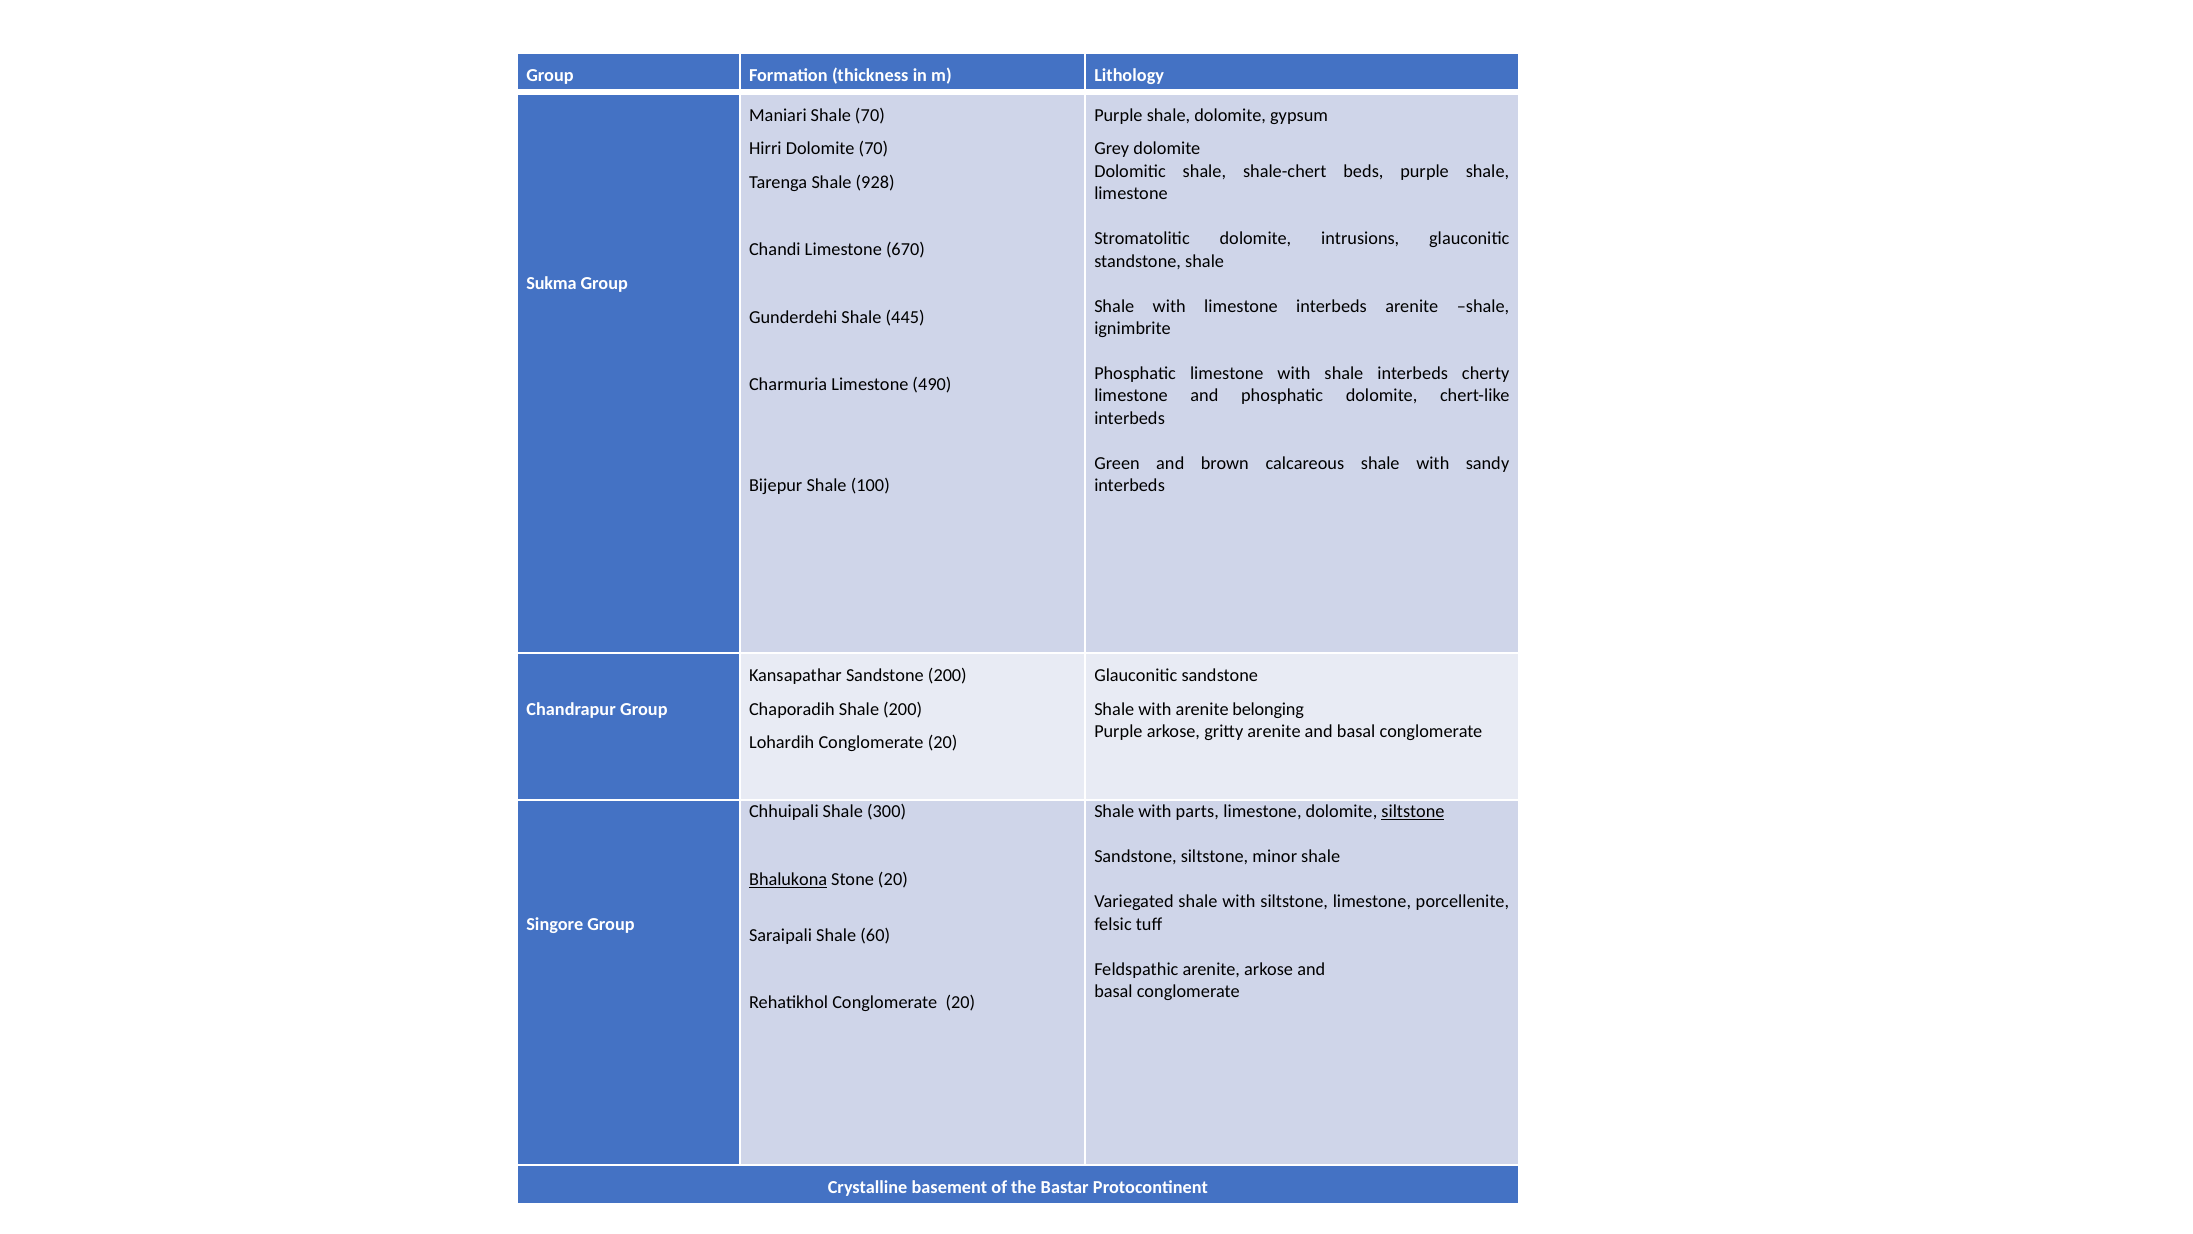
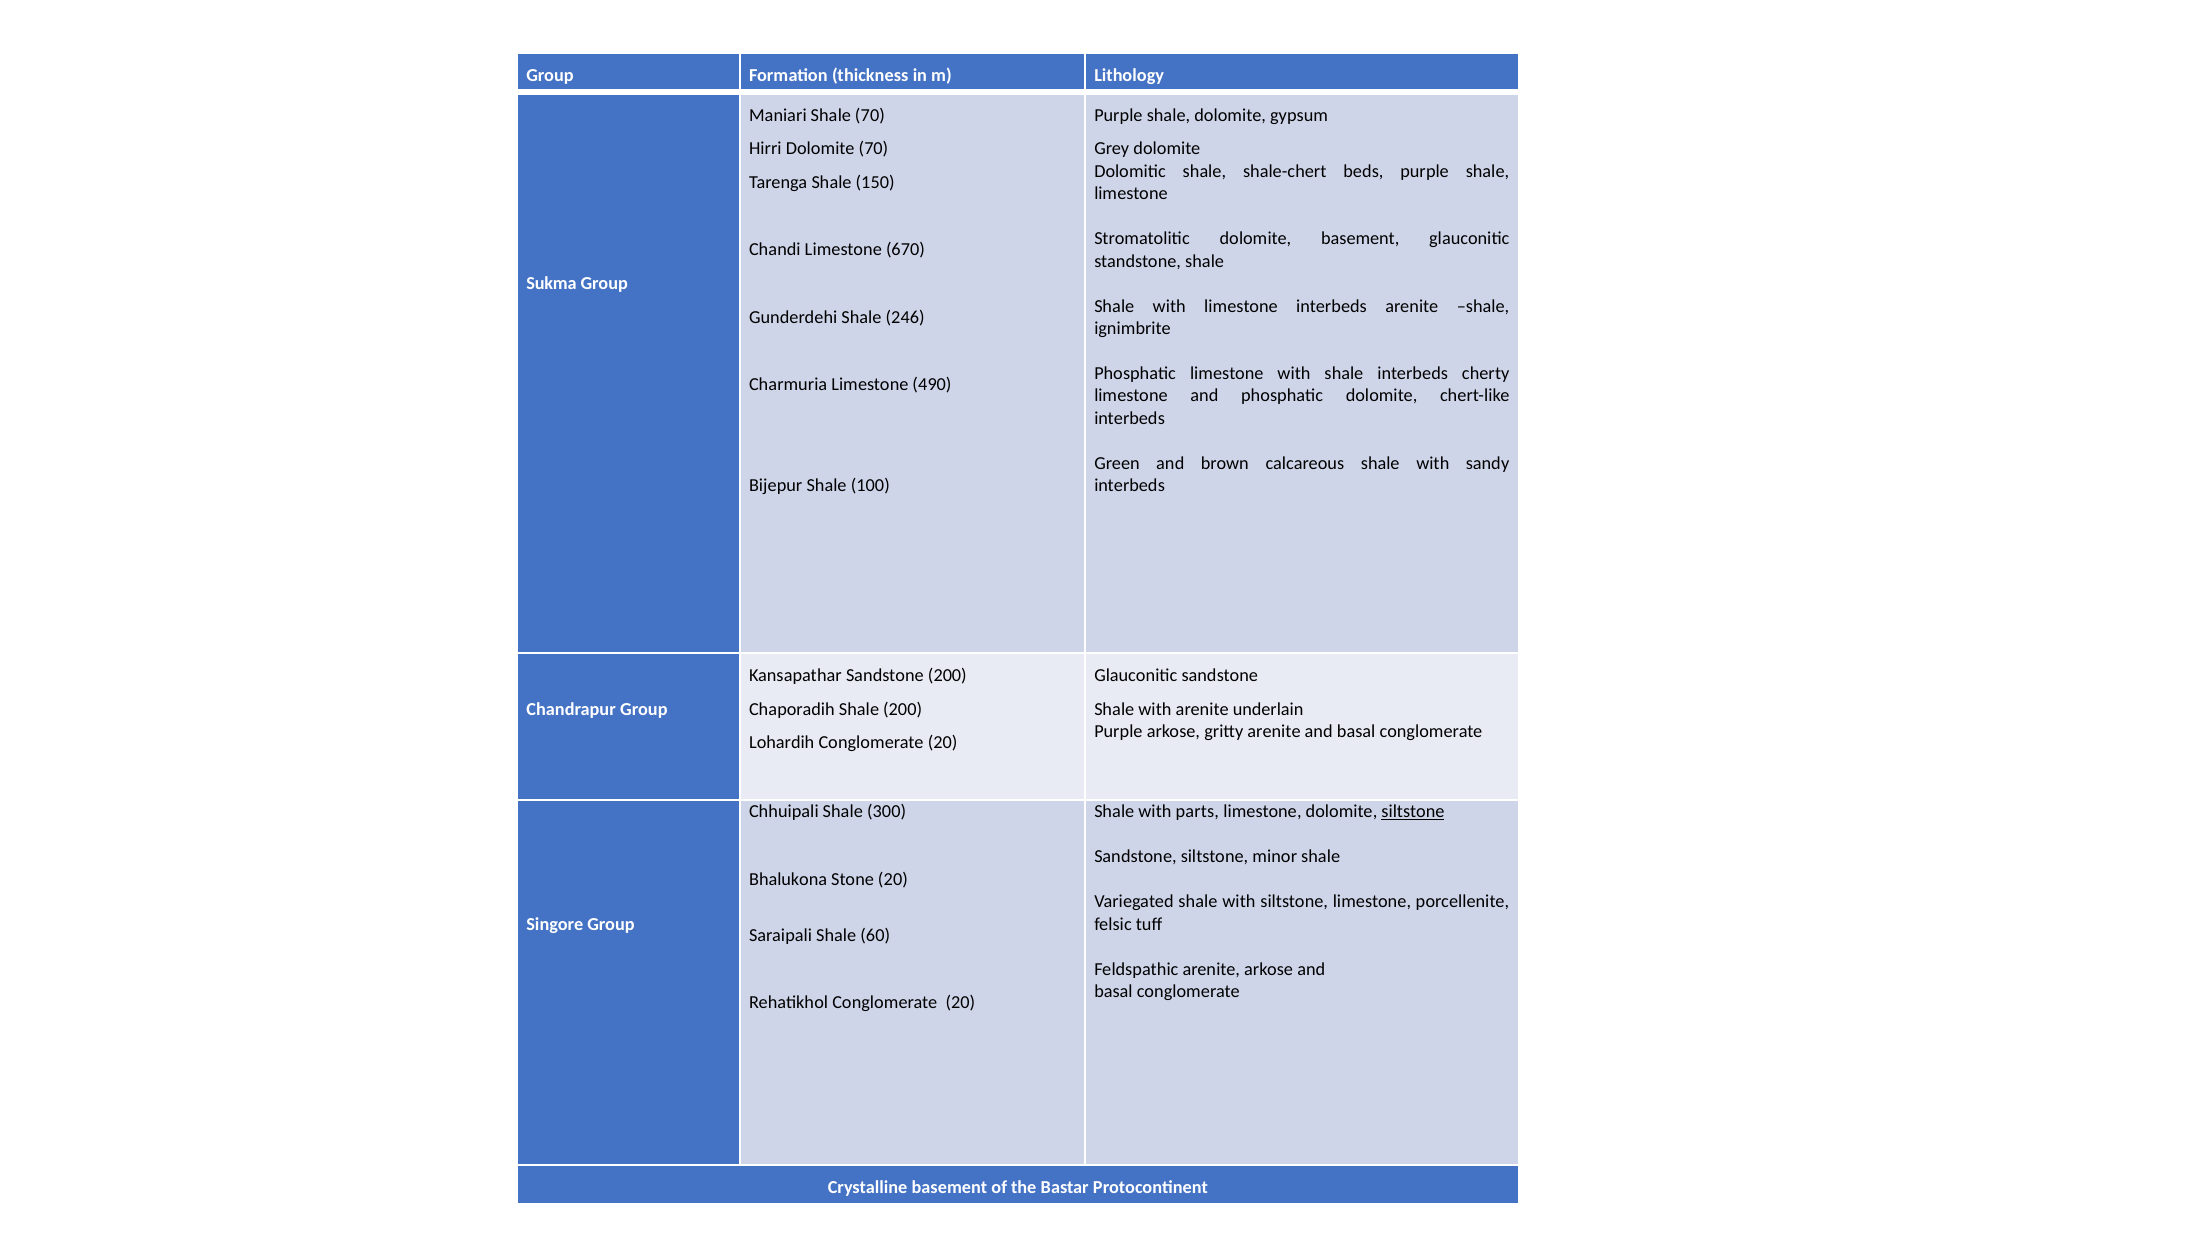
928: 928 -> 150
dolomite intrusions: intrusions -> basement
445: 445 -> 246
belonging: belonging -> underlain
Bhalukona underline: present -> none
